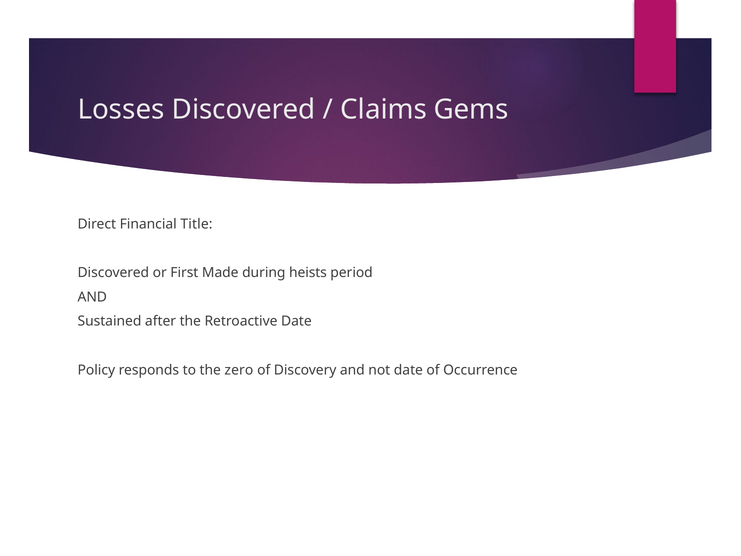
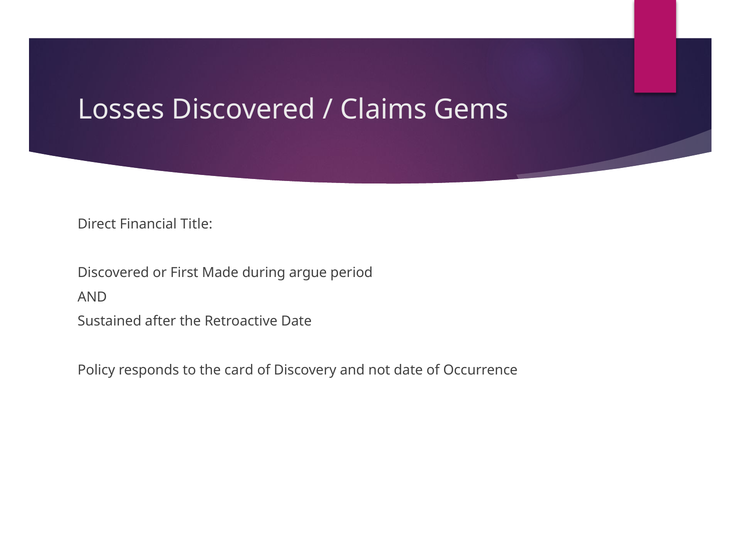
heists: heists -> argue
zero: zero -> card
